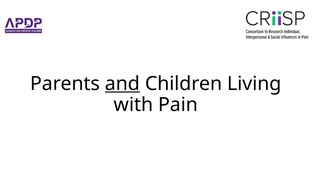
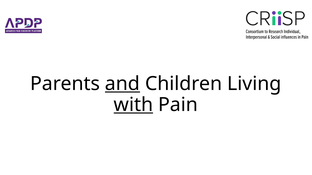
with underline: none -> present
